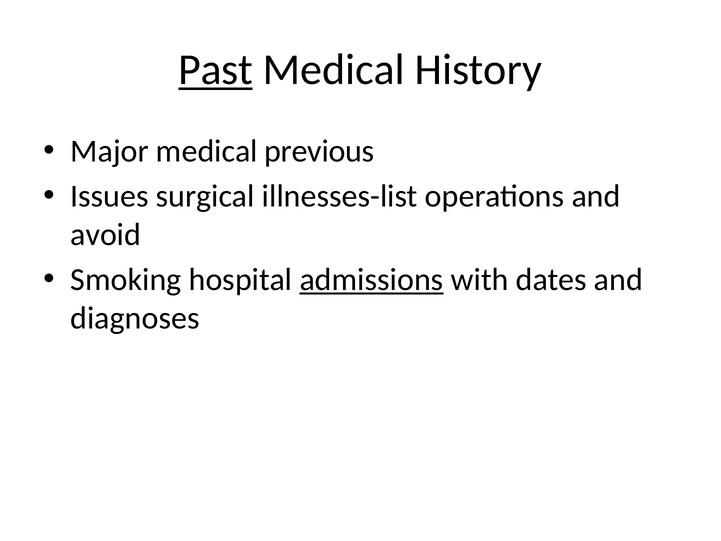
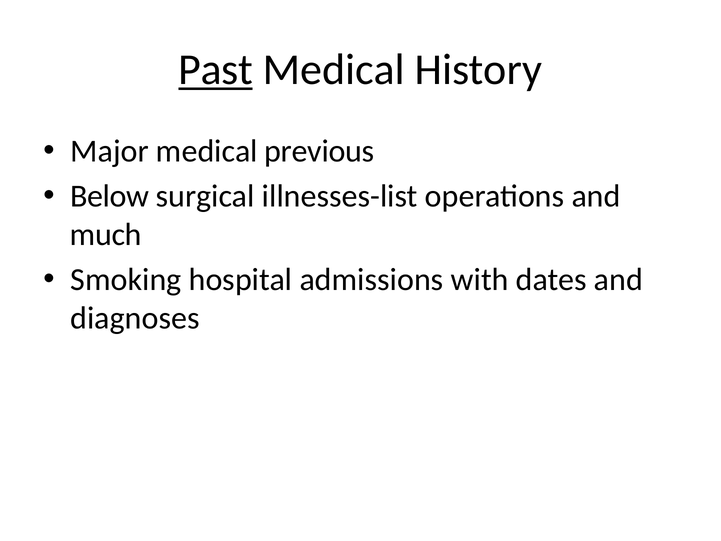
Issues: Issues -> Below
avoid: avoid -> much
admissions underline: present -> none
